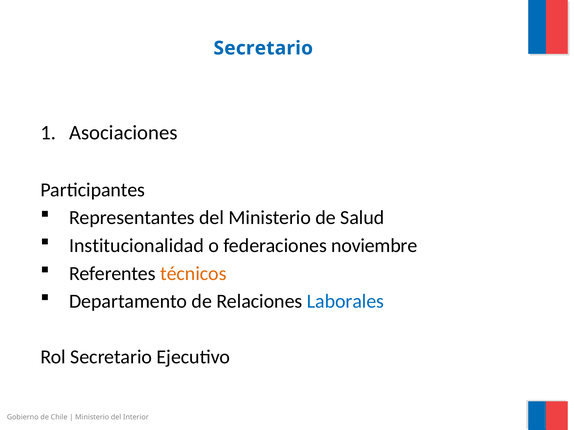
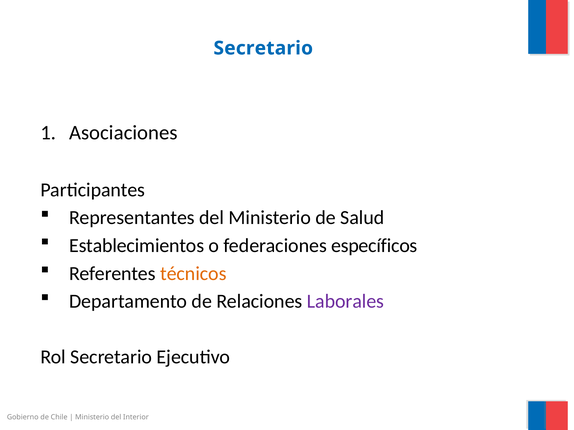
Institucionalidad: Institucionalidad -> Establecimientos
noviembre: noviembre -> específicos
Laborales colour: blue -> purple
